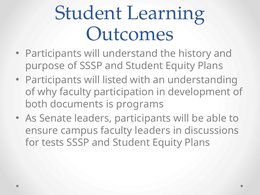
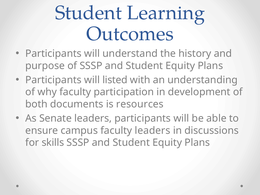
programs: programs -> resources
tests: tests -> skills
